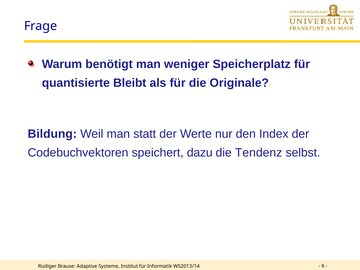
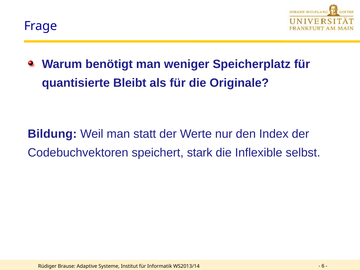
dazu: dazu -> stark
Tendenz: Tendenz -> Inflexible
